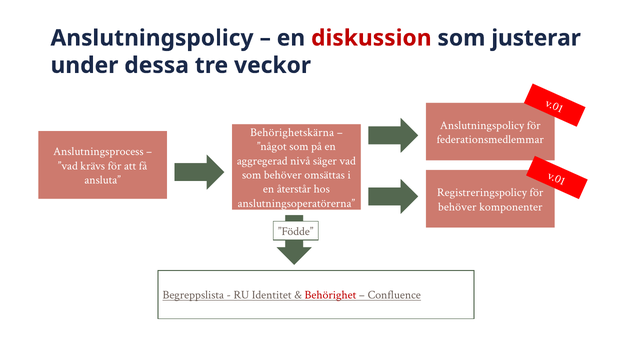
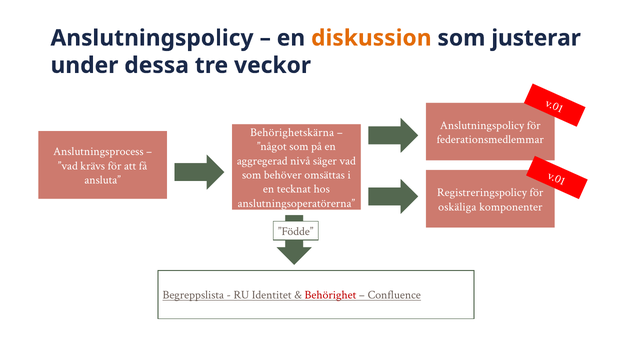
diskussion colour: red -> orange
återstår: återstår -> tecknat
behöver at (457, 207): behöver -> oskäliga
